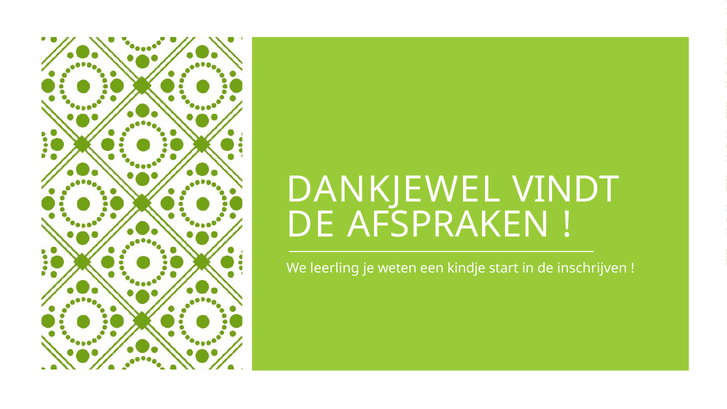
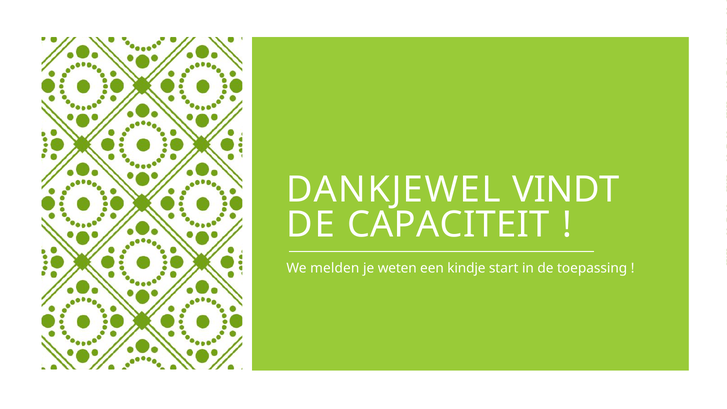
AFSPRAKEN: AFSPRAKEN -> CAPACITEIT
leerling: leerling -> melden
inschrijven: inschrijven -> toepassing
